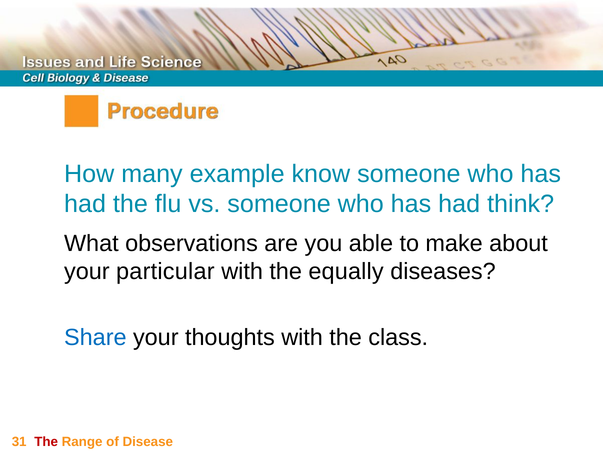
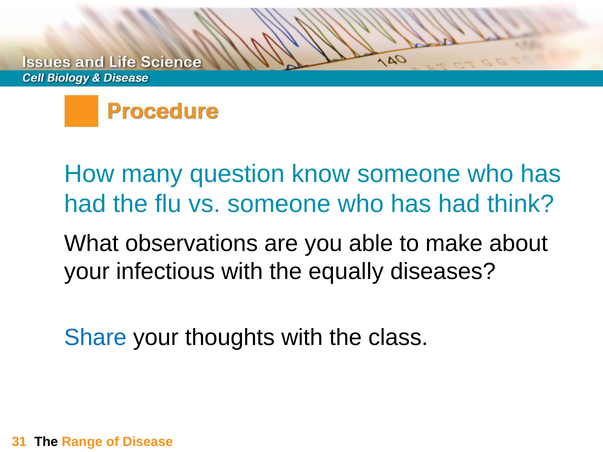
example: example -> question
particular: particular -> infectious
The at (46, 442) colour: red -> black
